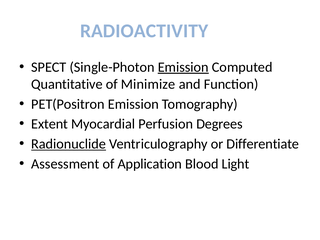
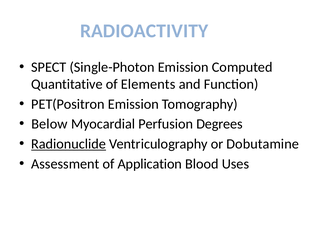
Emission at (183, 67) underline: present -> none
Minimize: Minimize -> Elements
Extent: Extent -> Below
Differentiate: Differentiate -> Dobutamine
Light: Light -> Uses
